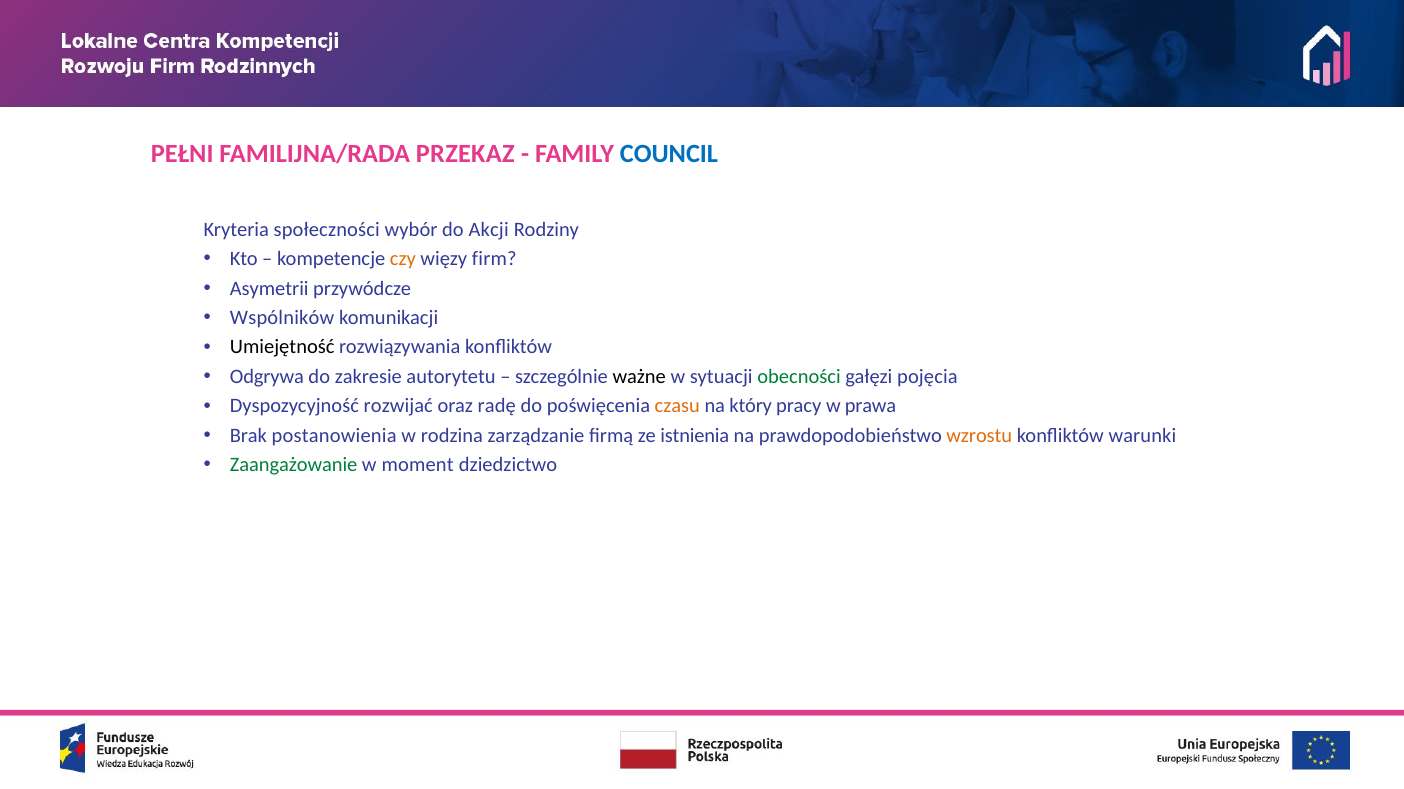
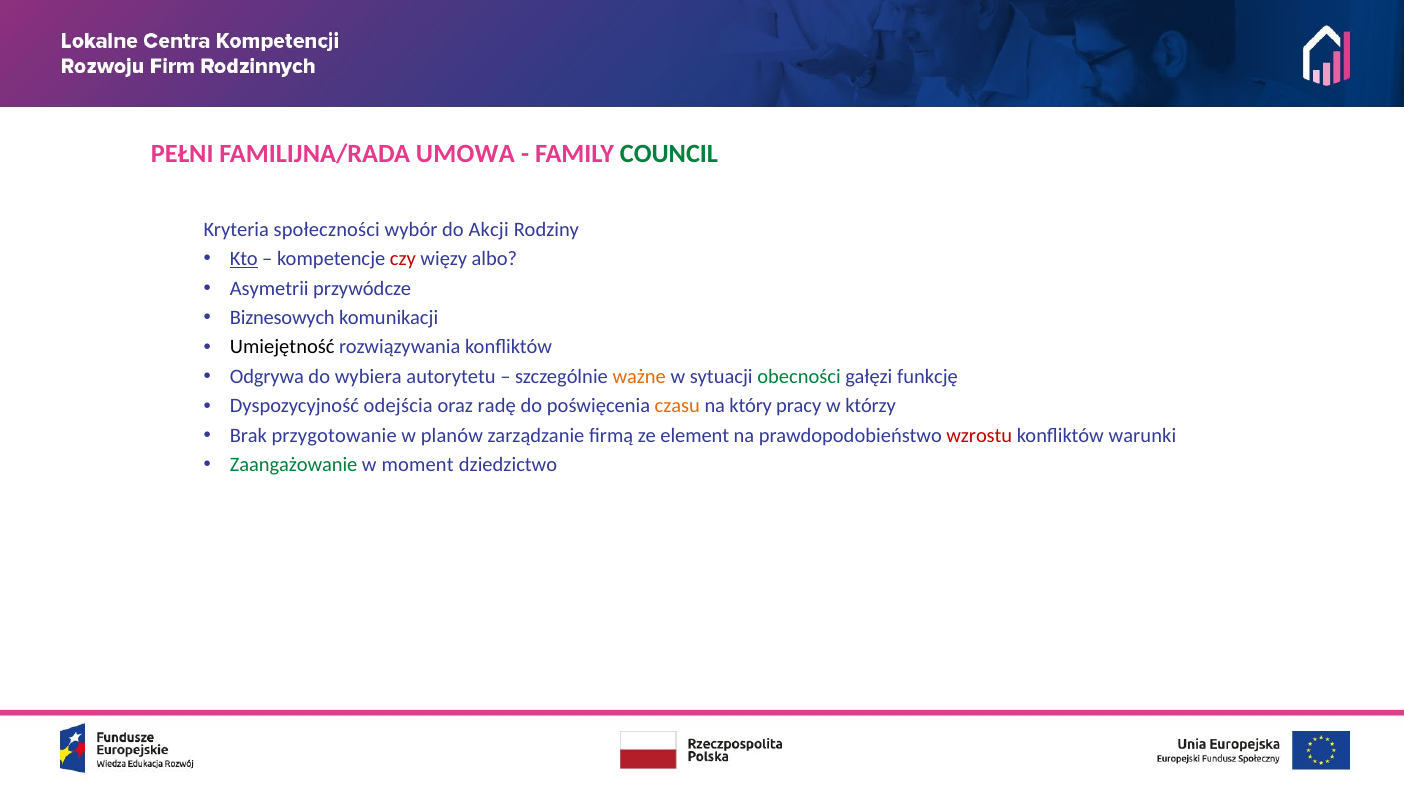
PRZEKAZ: PRZEKAZ -> UMOWA
COUNCIL colour: blue -> green
Kto underline: none -> present
czy colour: orange -> red
firm: firm -> albo
Wspólników: Wspólników -> Biznesowych
zakresie: zakresie -> wybiera
ważne colour: black -> orange
pojęcia: pojęcia -> funkcję
rozwijać: rozwijać -> odejścia
prawa: prawa -> którzy
postanowienia: postanowienia -> przygotowanie
rodzina: rodzina -> planów
istnienia: istnienia -> element
wzrostu colour: orange -> red
